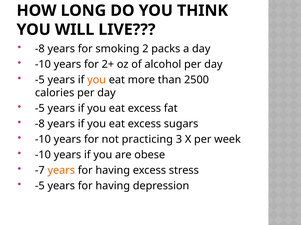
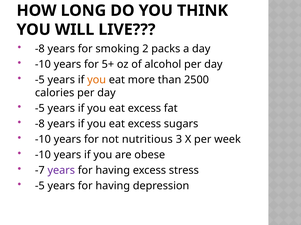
2+: 2+ -> 5+
practicing: practicing -> nutritious
years at (61, 171) colour: orange -> purple
